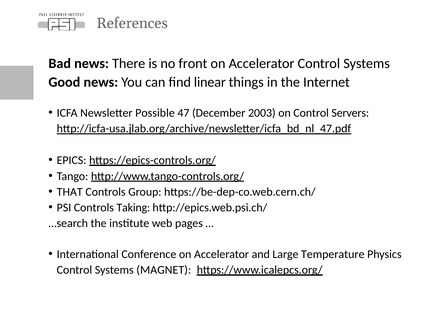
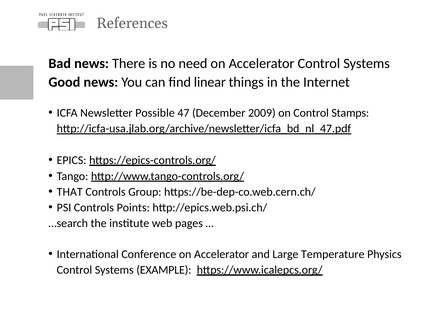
front: front -> need
2003: 2003 -> 2009
Servers: Servers -> Stamps
Taking: Taking -> Points
MAGNET: MAGNET -> EXAMPLE
